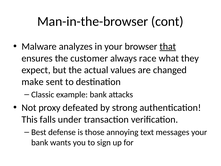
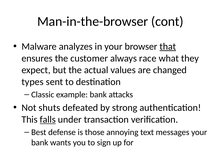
make: make -> types
proxy: proxy -> shuts
falls underline: none -> present
